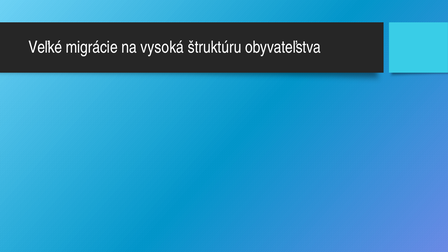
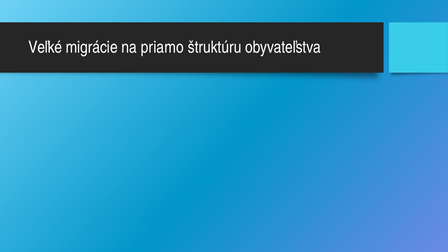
vysoká: vysoká -> priamo
